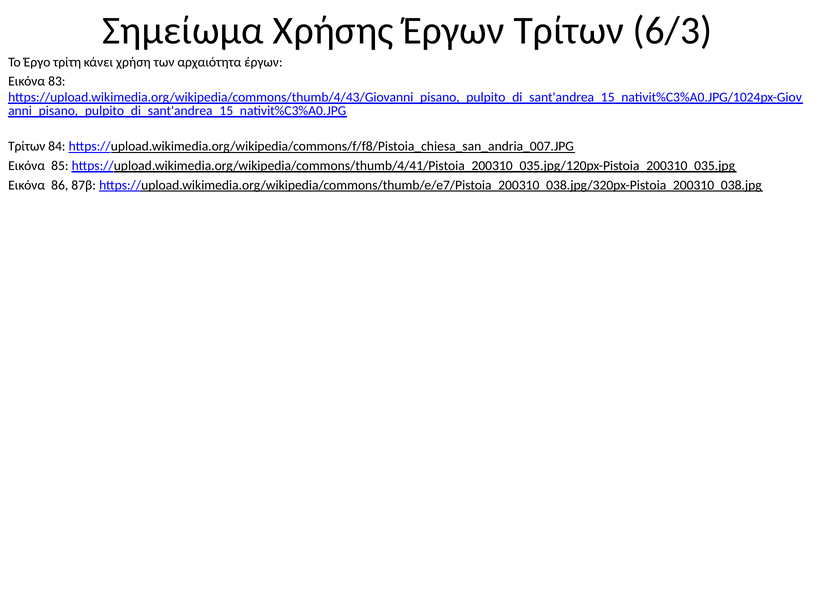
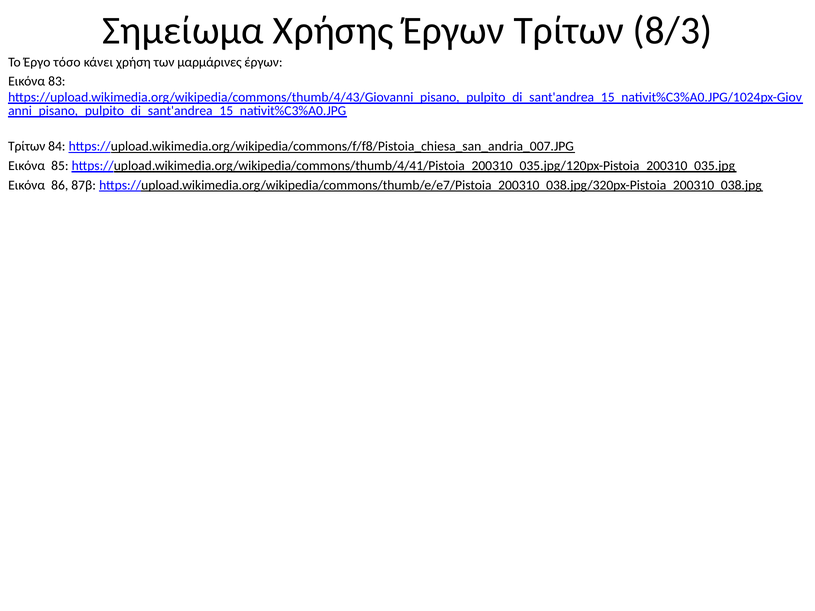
6/3: 6/3 -> 8/3
τρίτη: τρίτη -> τόσο
αρχαιότητα: αρχαιότητα -> μαρμάρινες
